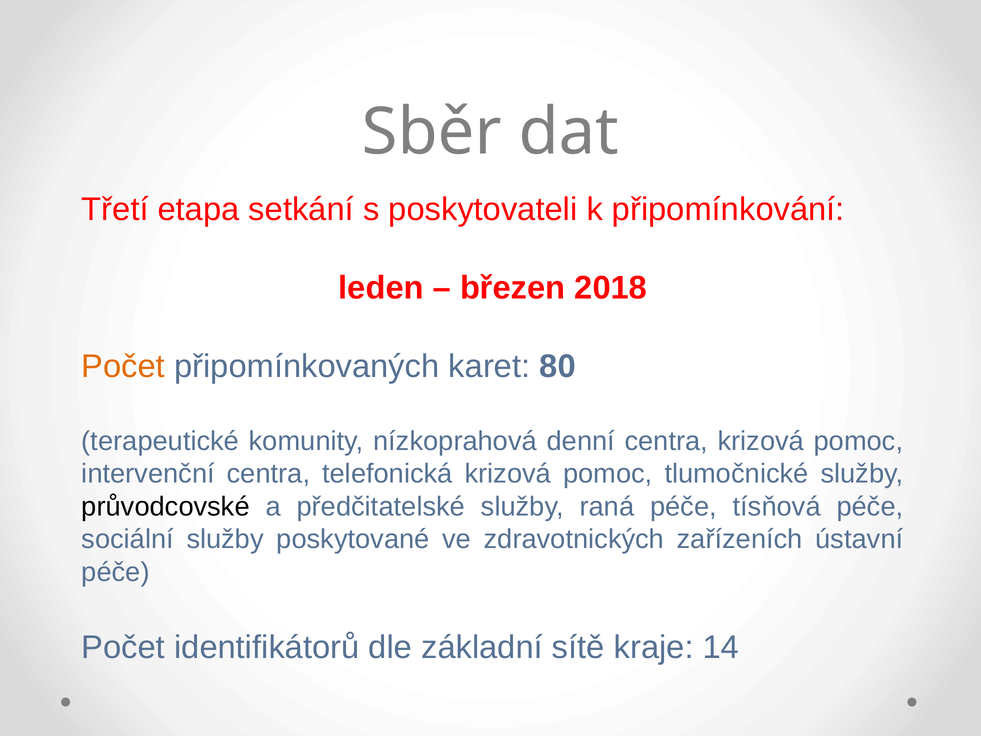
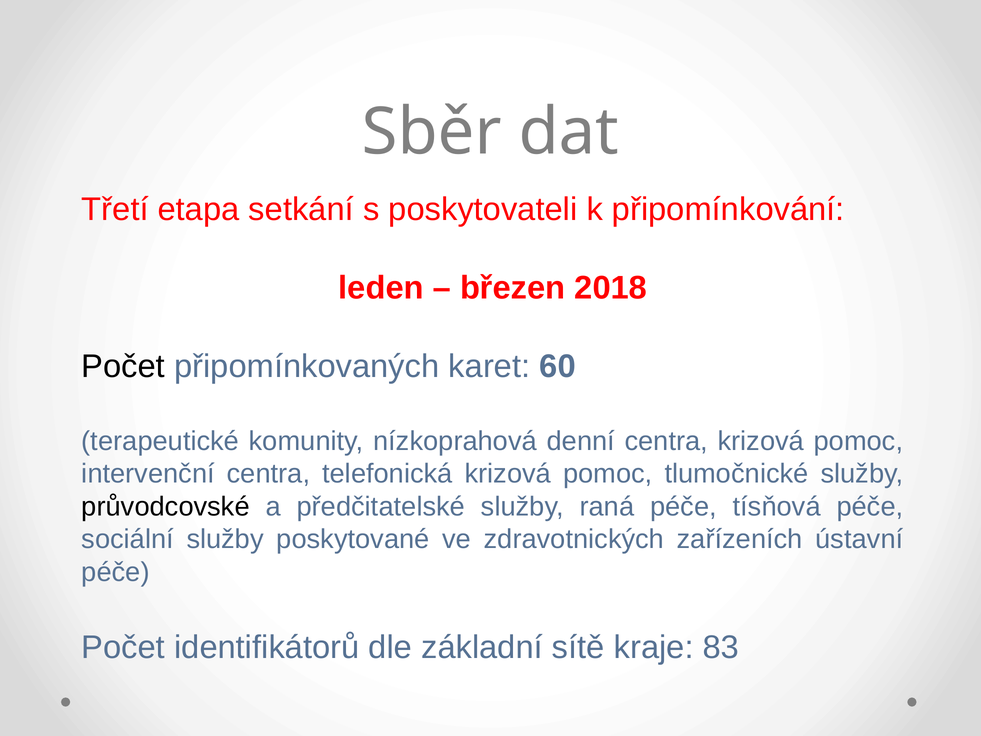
Počet at (123, 366) colour: orange -> black
80: 80 -> 60
14: 14 -> 83
